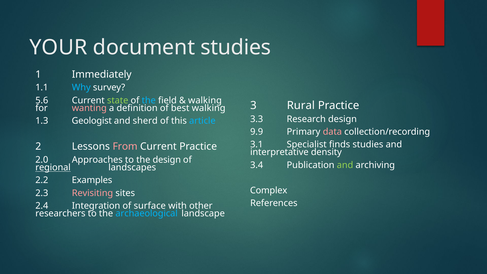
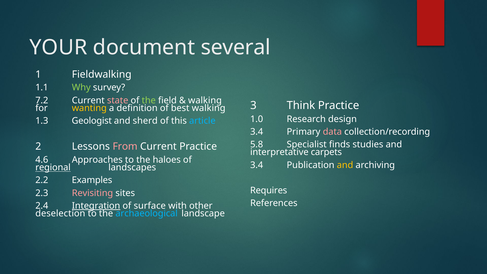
document studies: studies -> several
Immediately: Immediately -> Fieldwalking
Why colour: light blue -> light green
5.6: 5.6 -> 7.2
state colour: light green -> pink
the at (149, 100) colour: light blue -> light green
Rural: Rural -> Think
wanting colour: pink -> yellow
3.3: 3.3 -> 1.0
9.9 at (257, 132): 9.9 -> 3.4
3.1: 3.1 -> 5.8
density: density -> carpets
2.0: 2.0 -> 4.6
the design: design -> haloes
and at (345, 165) colour: light green -> yellow
Complex: Complex -> Requires
Integration underline: none -> present
researchers: researchers -> deselection
